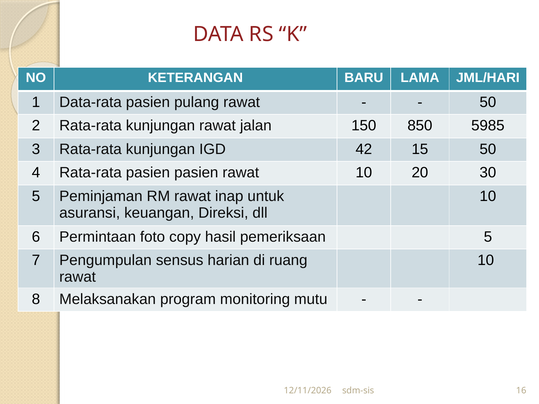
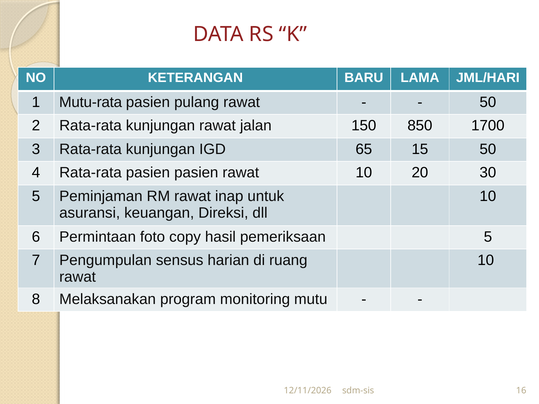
Data-rata: Data-rata -> Mutu-rata
5985: 5985 -> 1700
42: 42 -> 65
